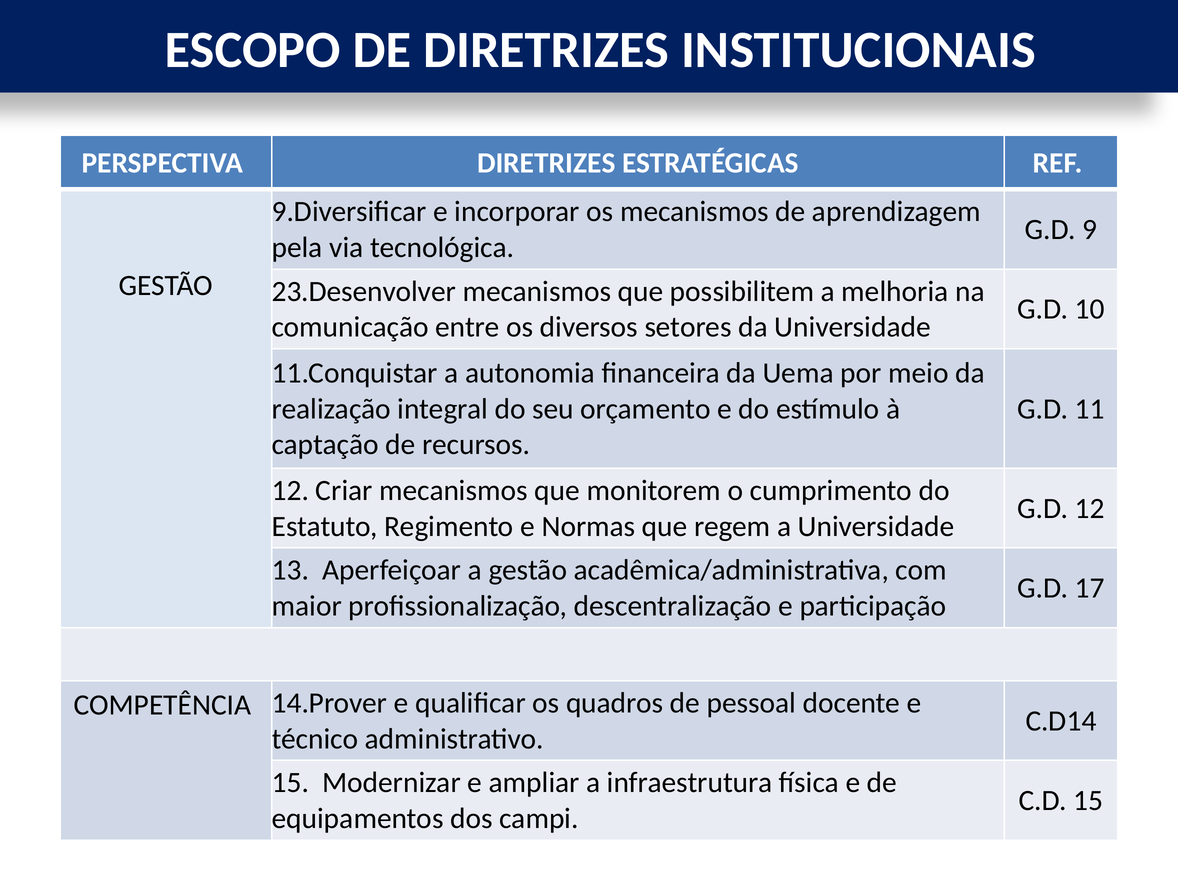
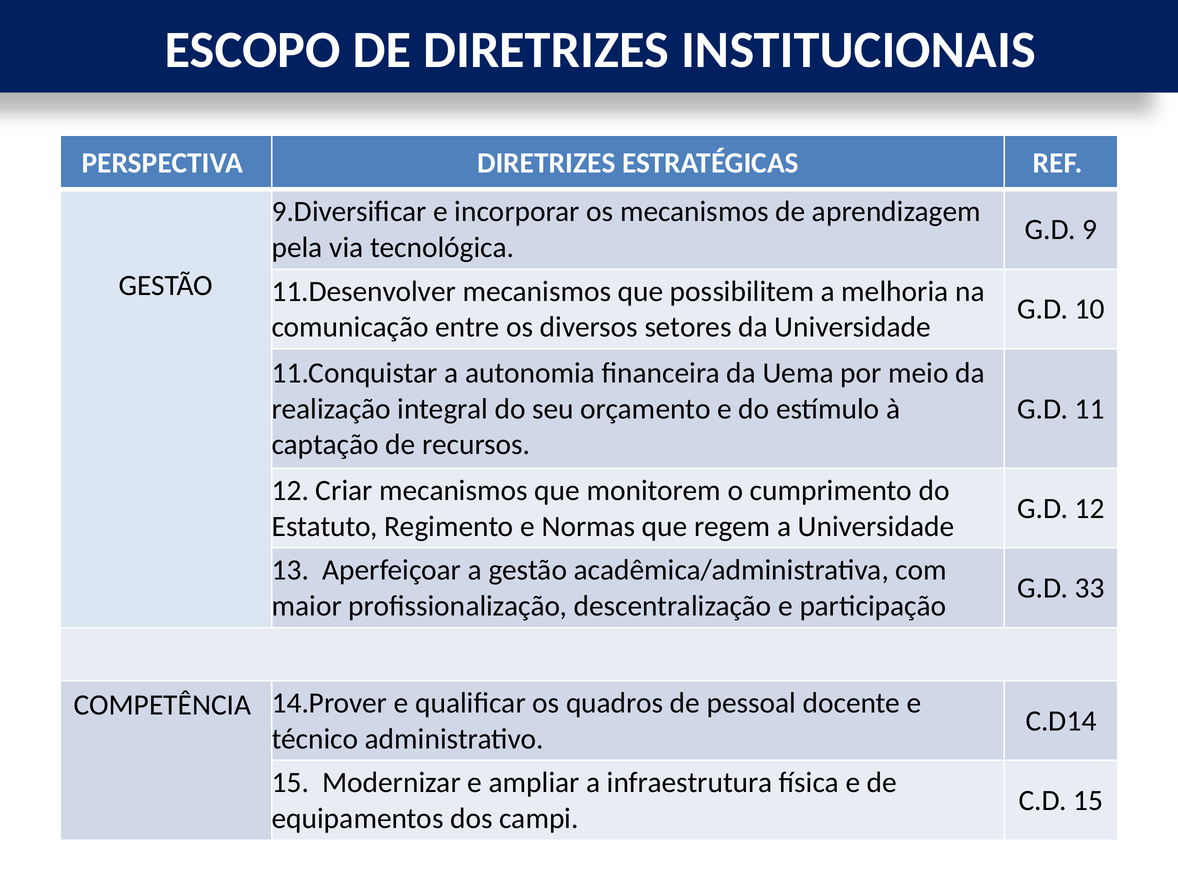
23.Desenvolver: 23.Desenvolver -> 11.Desenvolver
17: 17 -> 33
